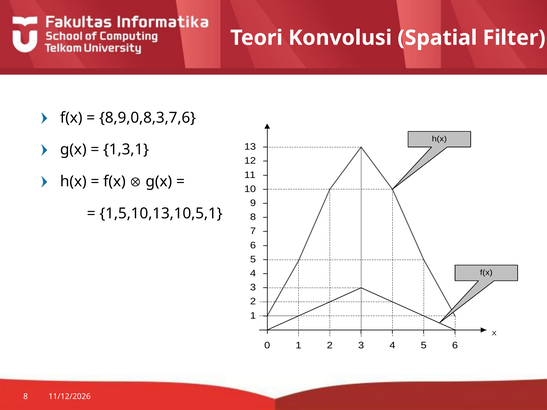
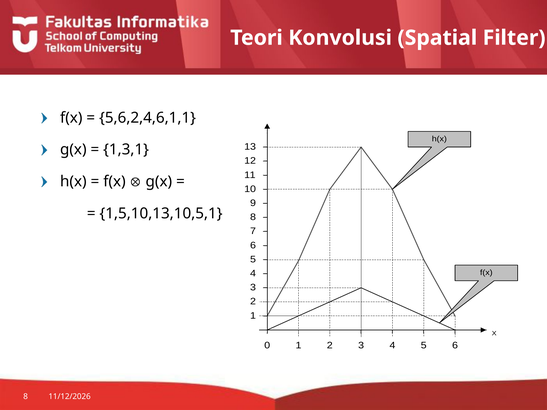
8,9,0,8,3,7,6: 8,9,0,8,3,7,6 -> 5,6,2,4,6,1,1
